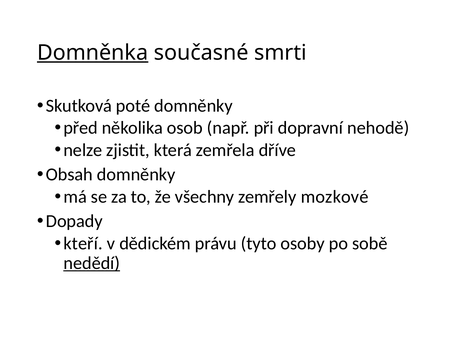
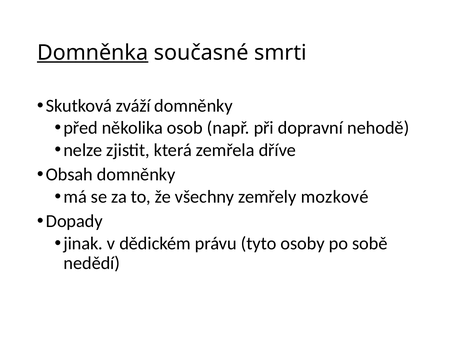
poté: poté -> zváží
kteří: kteří -> jinak
nedědí underline: present -> none
